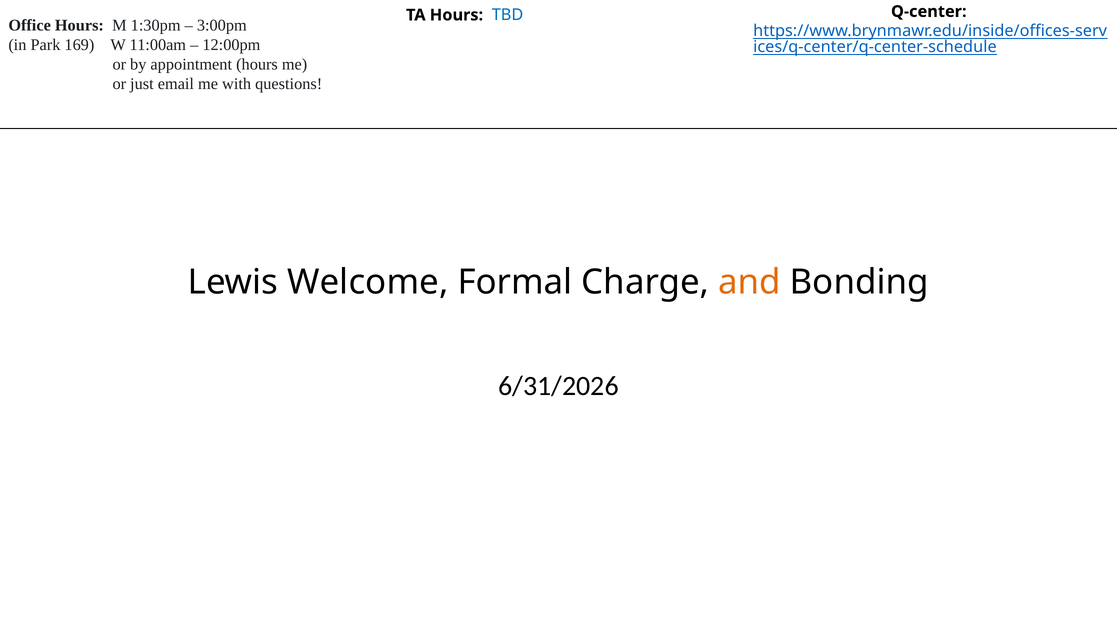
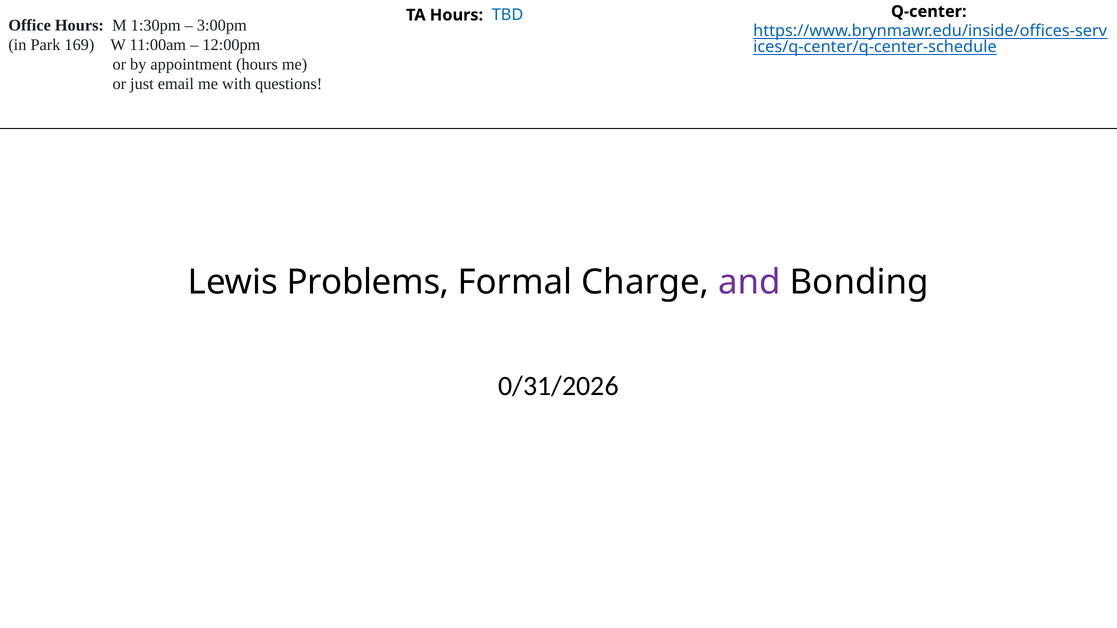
Welcome: Welcome -> Problems
and colour: orange -> purple
6/31/2026: 6/31/2026 -> 0/31/2026
